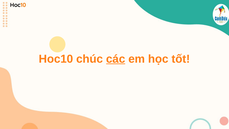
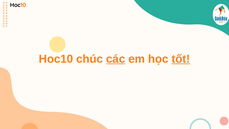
tốt underline: none -> present
